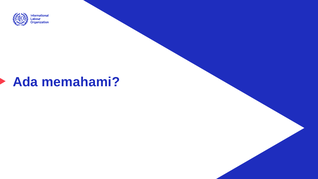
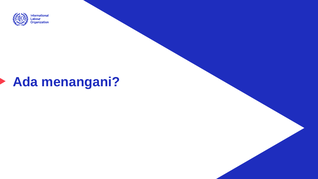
memahami: memahami -> menangani
